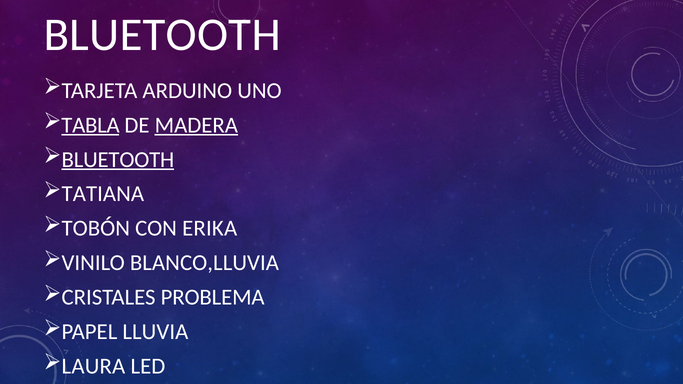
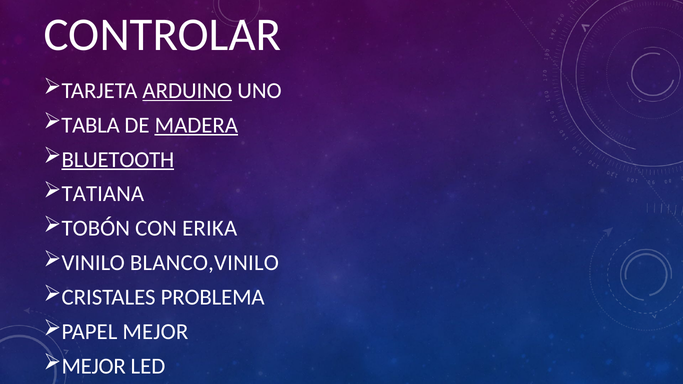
BLUETOOTH at (162, 35): BLUETOOTH -> CONTROLAR
ARDUINO underline: none -> present
TABLA underline: present -> none
BLANCO,LLUVIA: BLANCO,LLUVIA -> BLANCO,VINILO
PAPEL LLUVIA: LLUVIA -> MEJOR
LAURA at (93, 366): LAURA -> MEJOR
